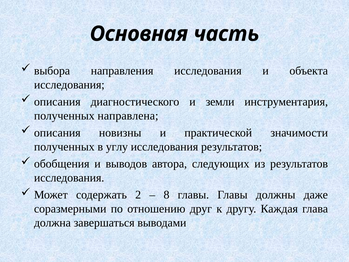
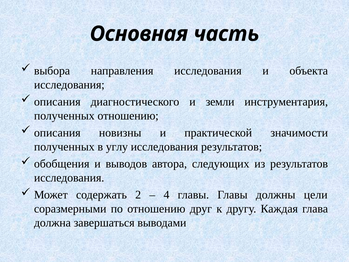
полученных направлена: направлена -> отношению
8: 8 -> 4
даже: даже -> цели
